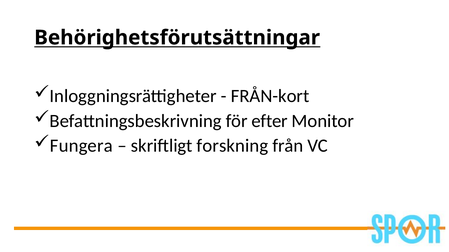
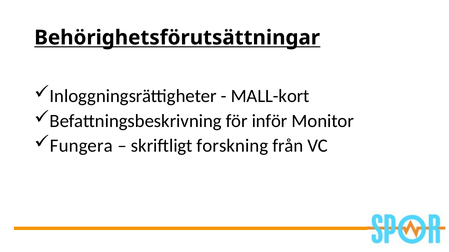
FRÅN-kort: FRÅN-kort -> MALL-kort
efter: efter -> inför
